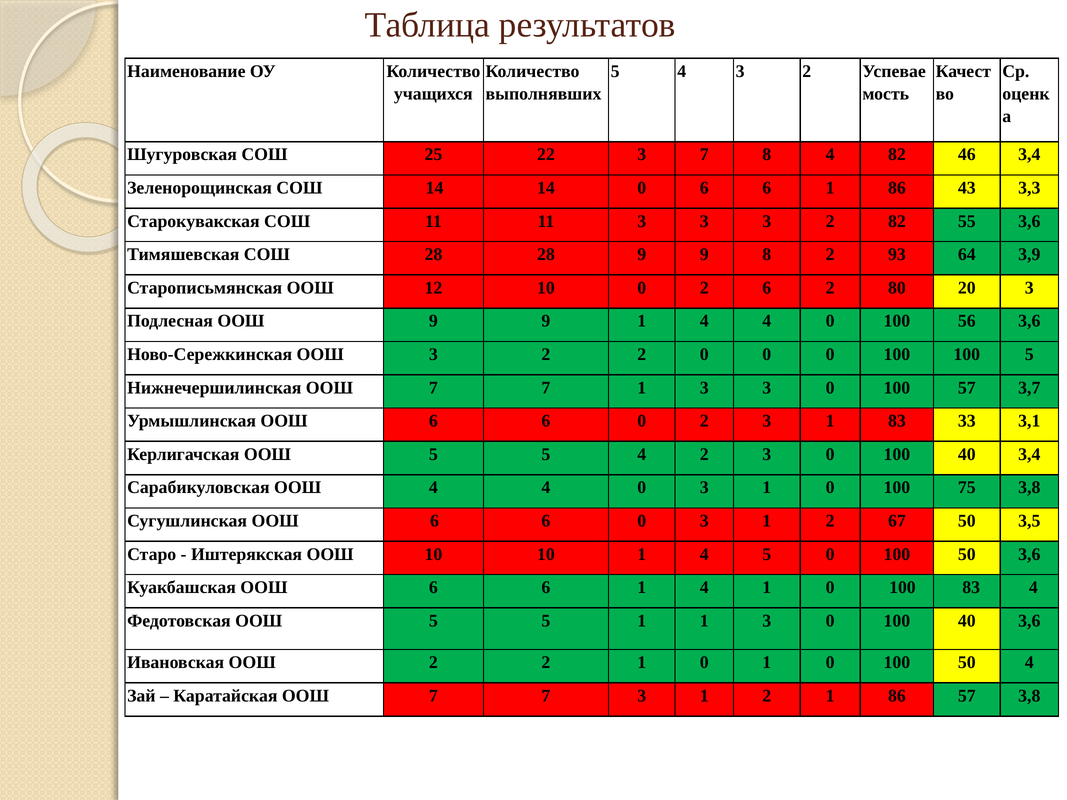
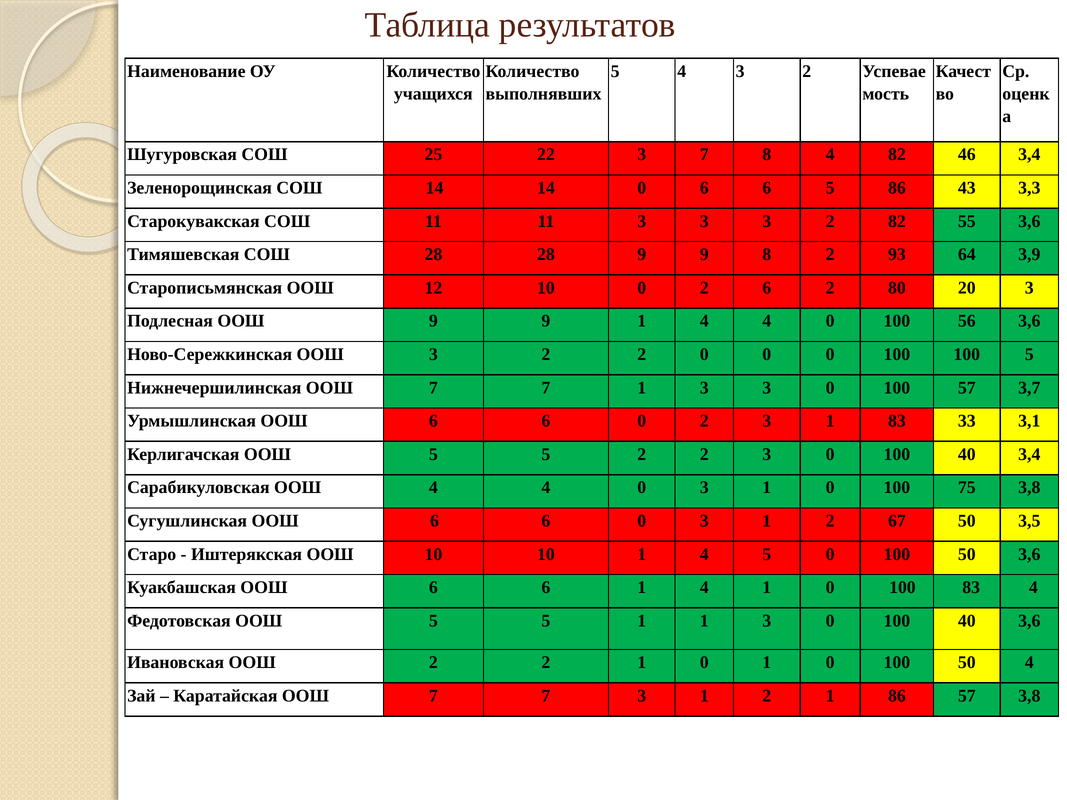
0 6 6 1: 1 -> 5
5 5 4: 4 -> 2
